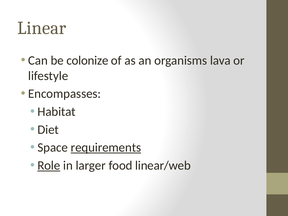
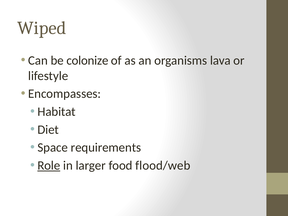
Linear: Linear -> Wiped
requirements underline: present -> none
linear/web: linear/web -> flood/web
